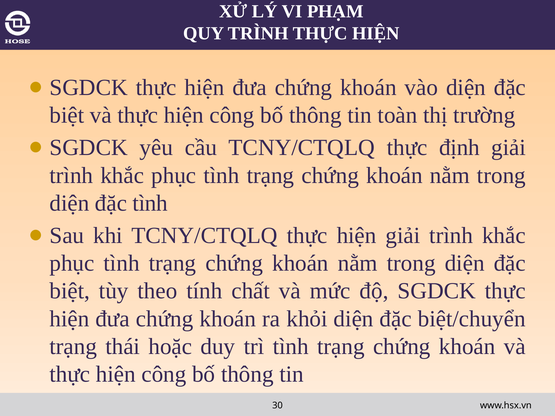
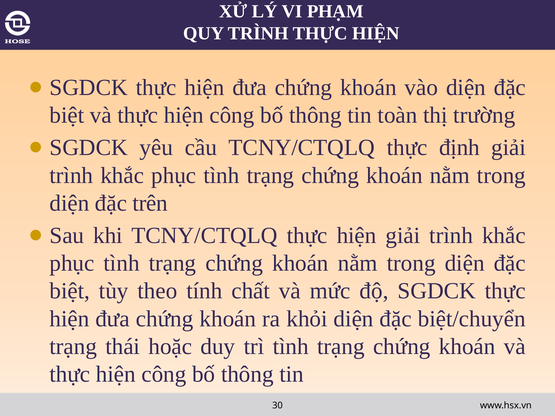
đặc tình: tình -> trên
